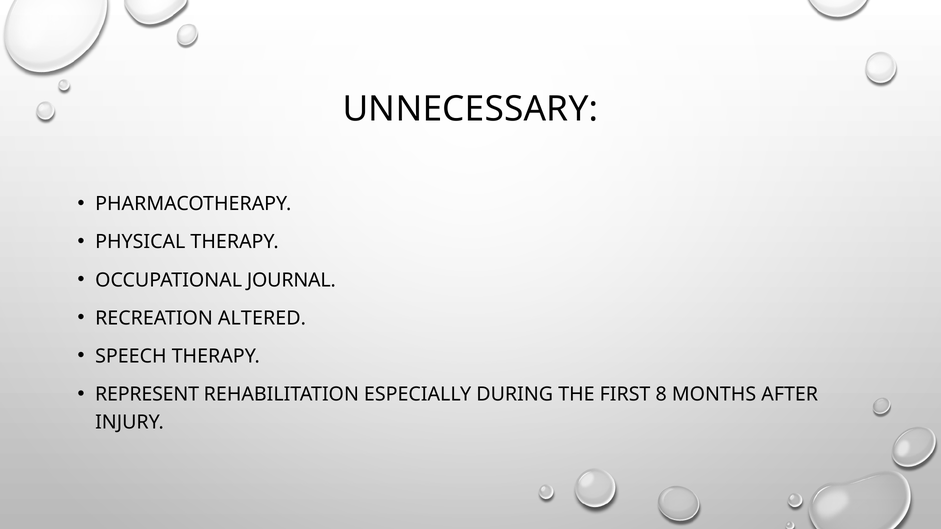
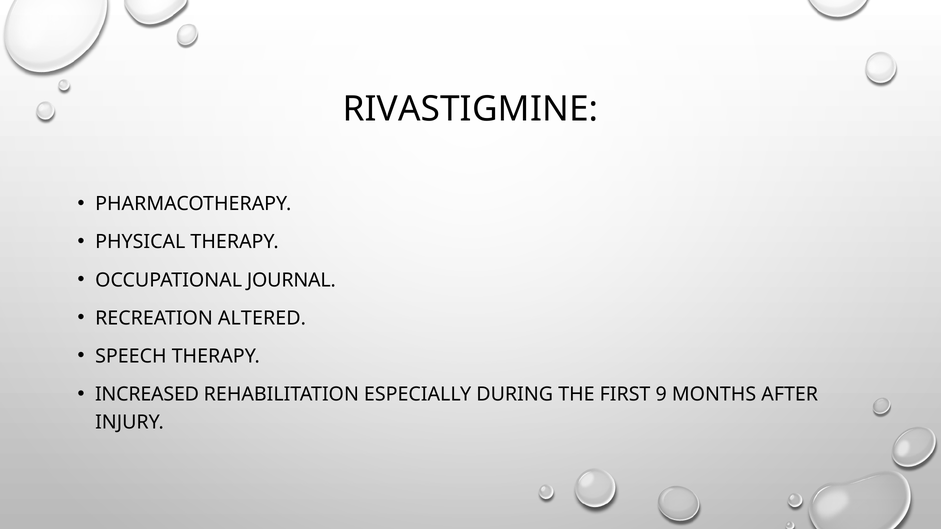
UNNECESSARY: UNNECESSARY -> RIVASTIGMINE
REPRESENT: REPRESENT -> INCREASED
8: 8 -> 9
